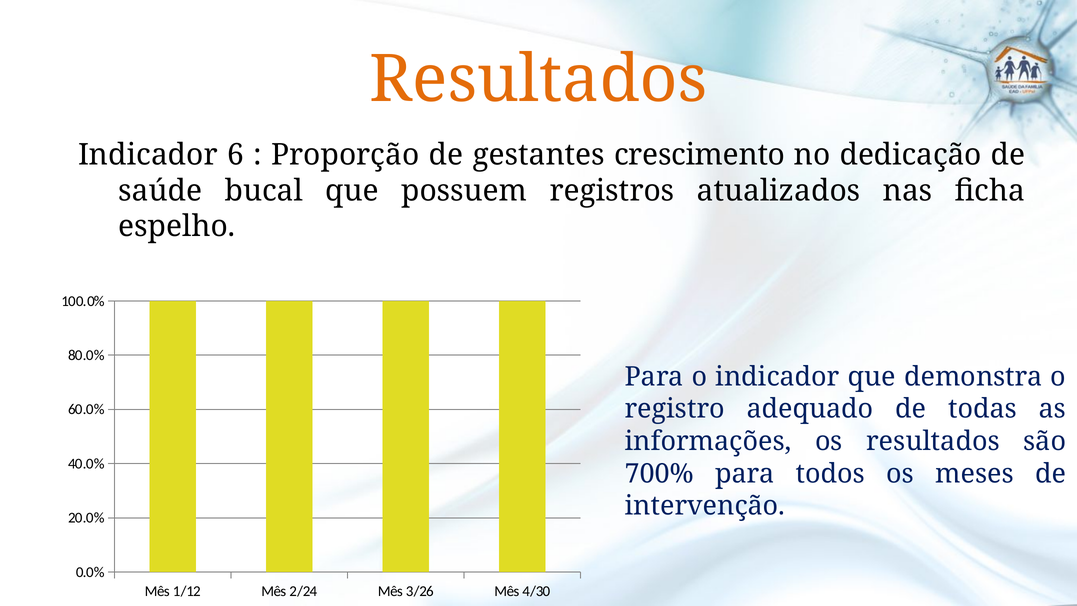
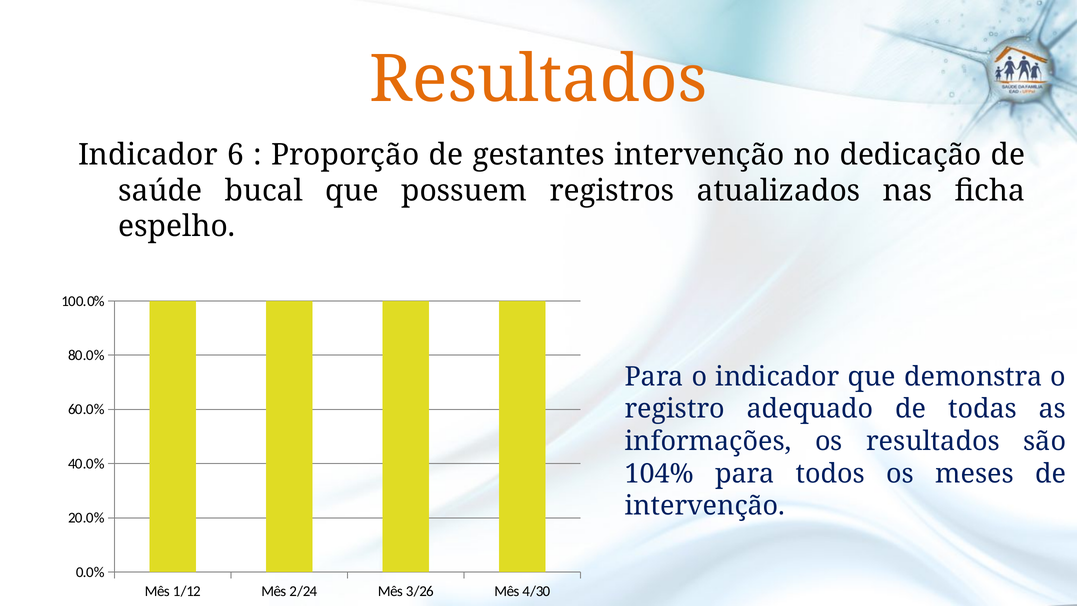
gestantes crescimento: crescimento -> intervenção
700%: 700% -> 104%
